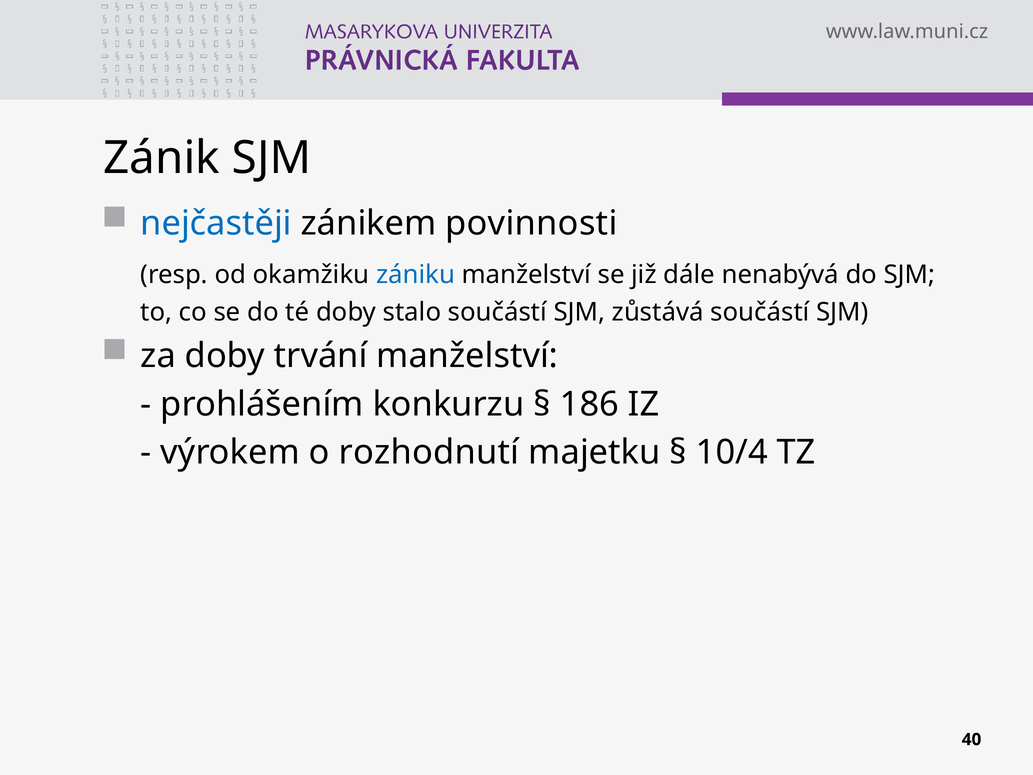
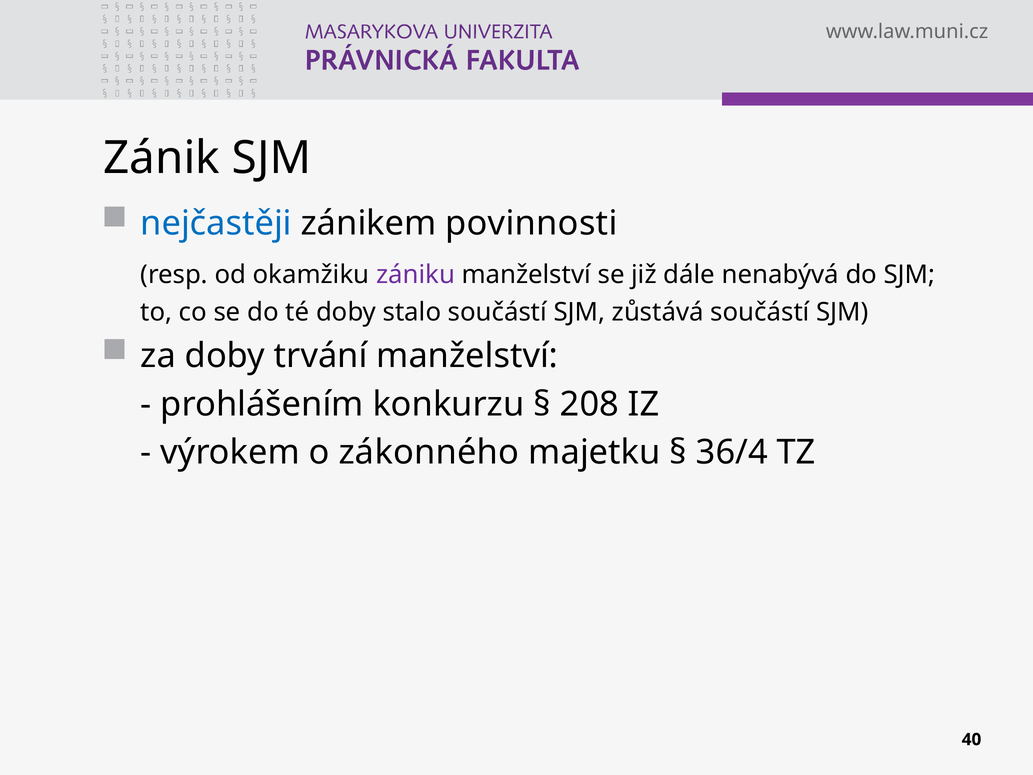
zániku colour: blue -> purple
186: 186 -> 208
rozhodnutí: rozhodnutí -> zákonného
10/4: 10/4 -> 36/4
